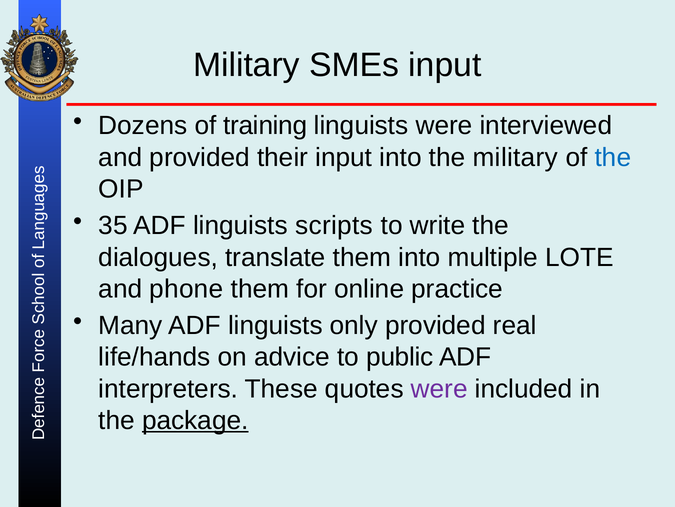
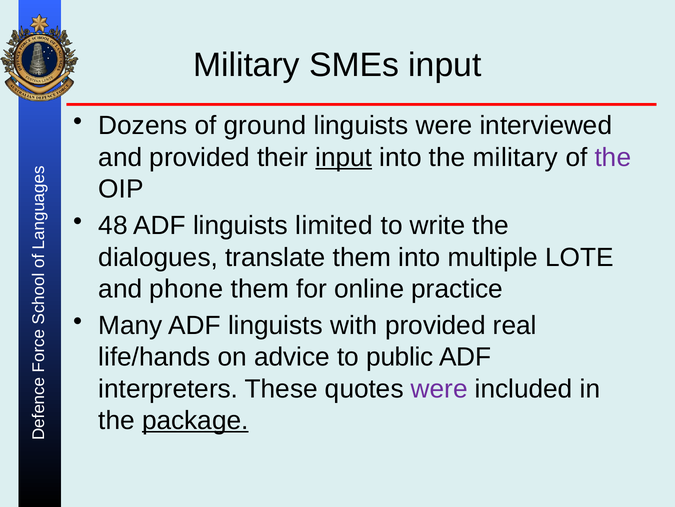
training: training -> ground
input at (344, 157) underline: none -> present
the at (613, 157) colour: blue -> purple
35: 35 -> 48
scripts: scripts -> limited
only: only -> with
